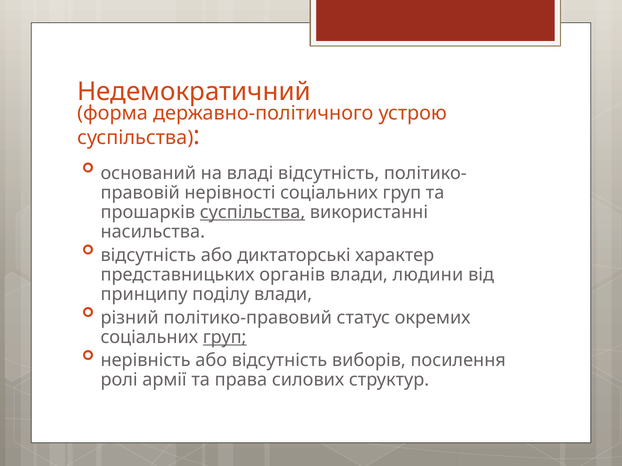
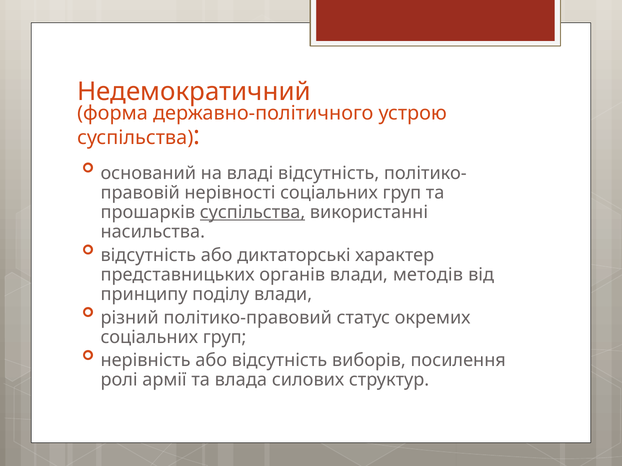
людини: людини -> методів
груп at (225, 338) underline: present -> none
права: права -> влада
